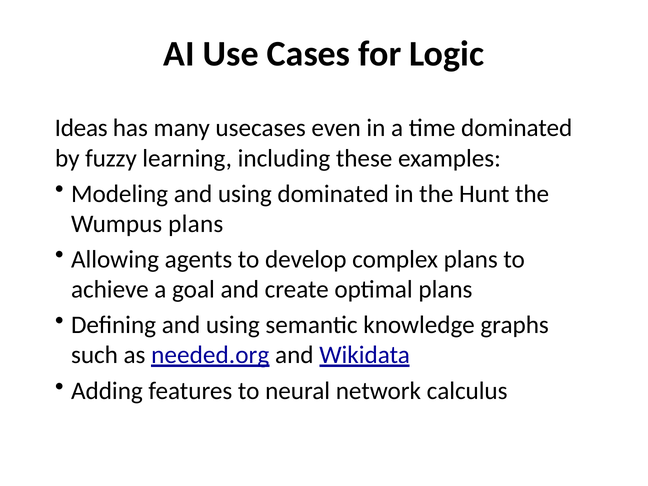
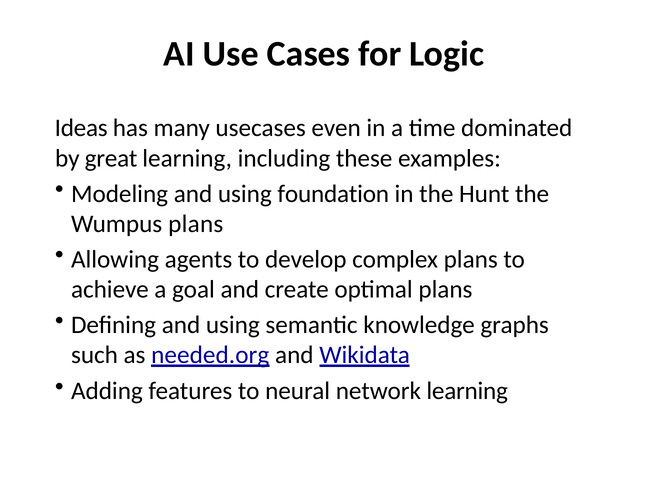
fuzzy: fuzzy -> great
using dominated: dominated -> foundation
network calculus: calculus -> learning
